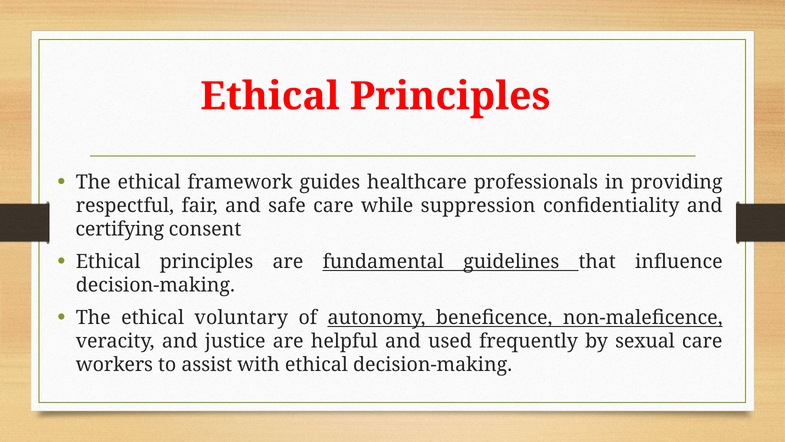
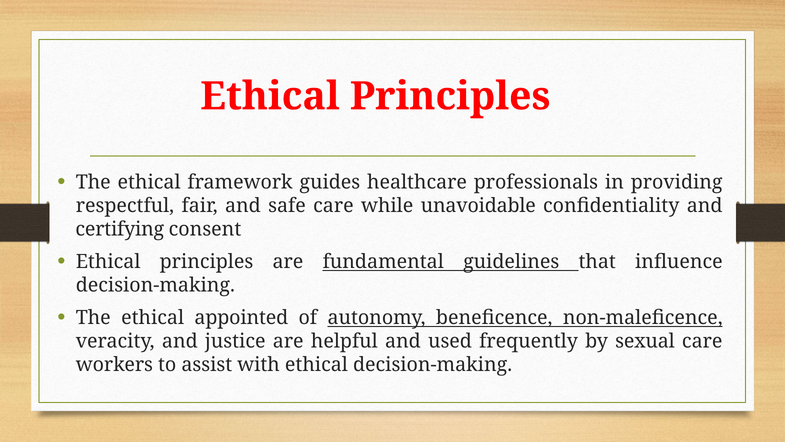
suppression: suppression -> unavoidable
voluntary: voluntary -> appointed
